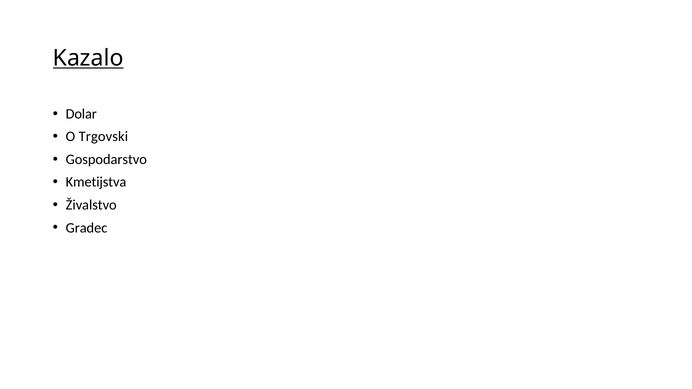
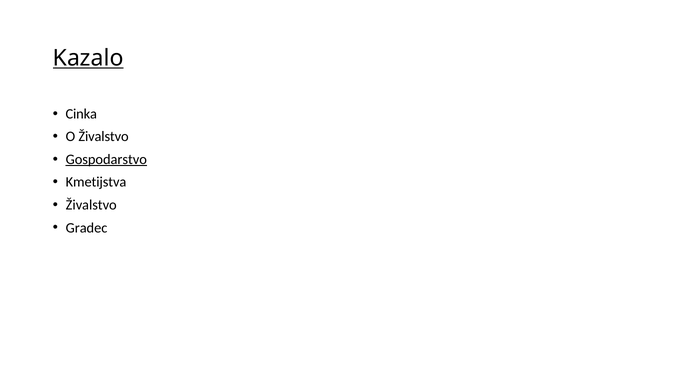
Dolar: Dolar -> Cinka
O Trgovski: Trgovski -> Živalstvo
Gospodarstvo underline: none -> present
